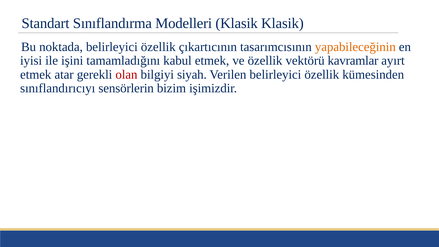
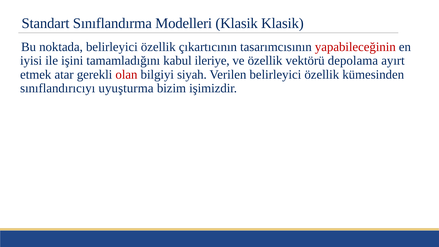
yapabileceğinin colour: orange -> red
kabul etmek: etmek -> ileriye
kavramlar: kavramlar -> depolama
sensörlerin: sensörlerin -> uyuşturma
